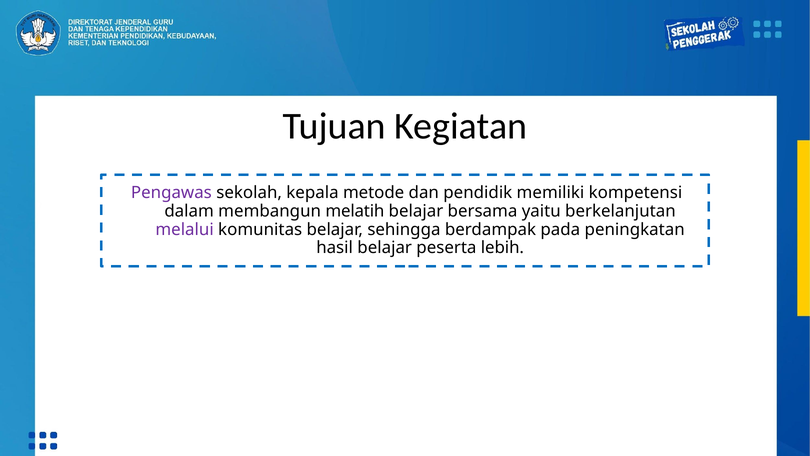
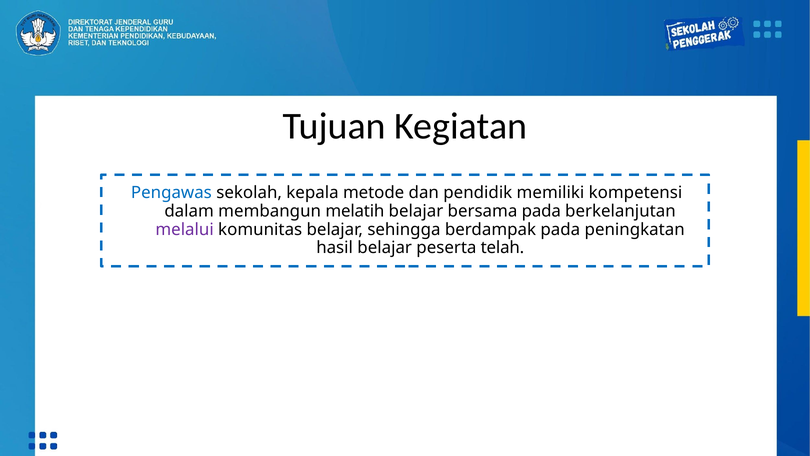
Pengawas colour: purple -> blue
bersama yaitu: yaitu -> pada
lebih: lebih -> telah
